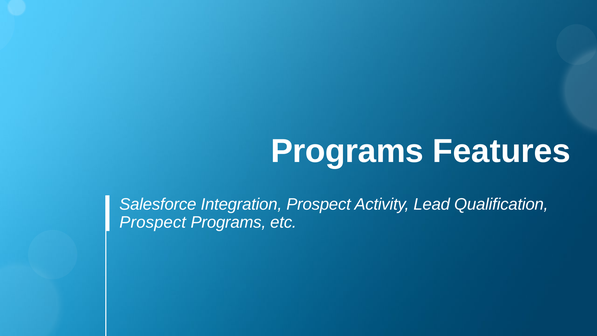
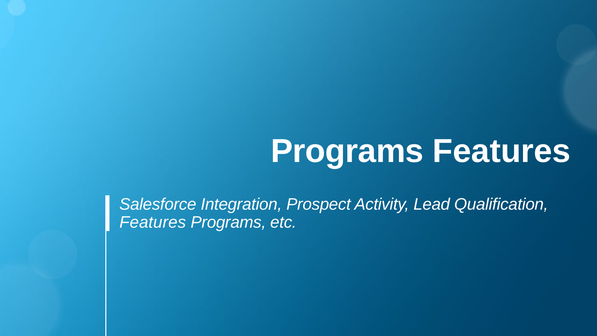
Prospect at (153, 222): Prospect -> Features
